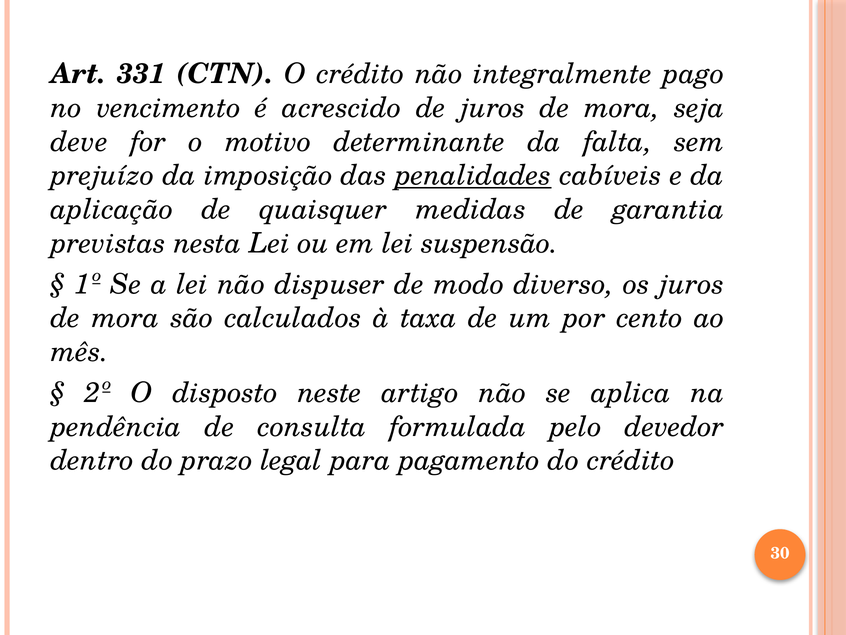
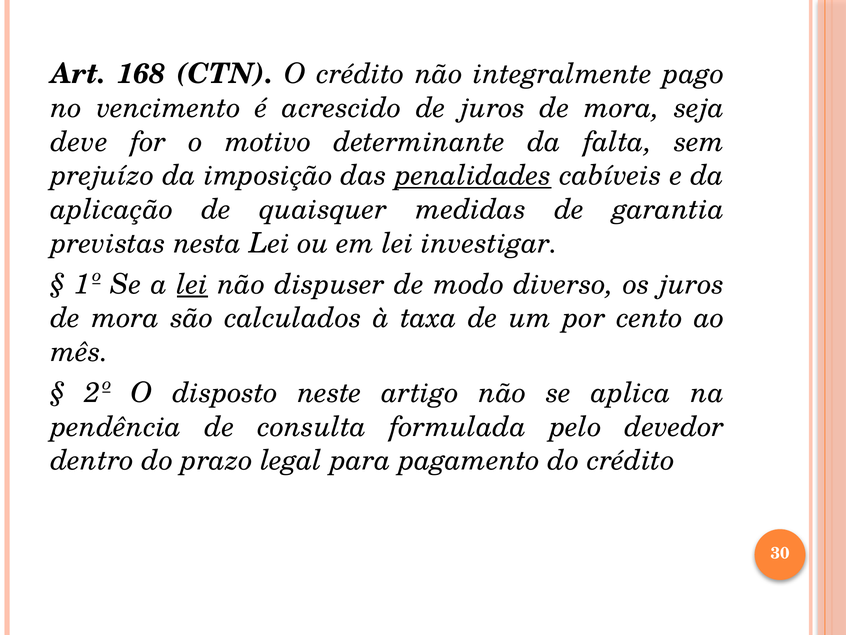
331: 331 -> 168
suspensão: suspensão -> investigar
lei at (193, 284) underline: none -> present
